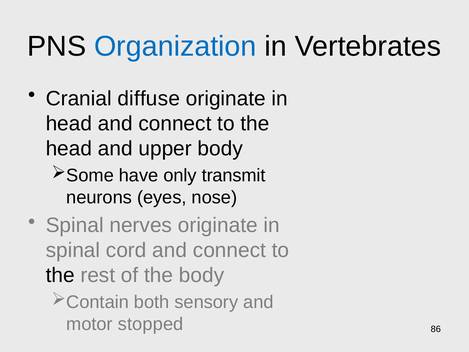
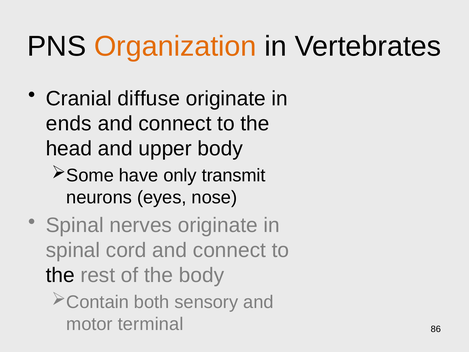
Organization colour: blue -> orange
head at (69, 123): head -> ends
stopped: stopped -> terminal
